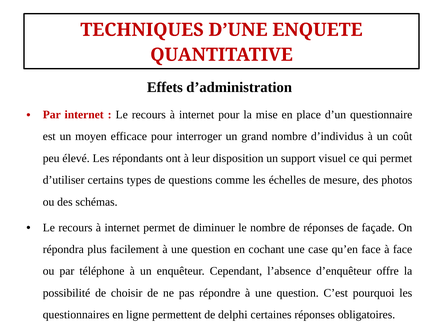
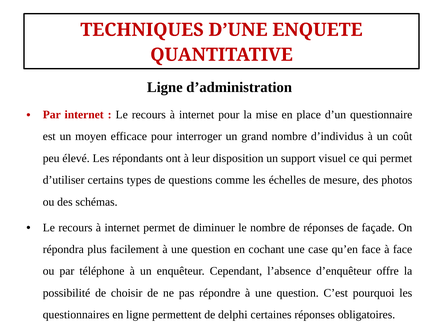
Effets at (165, 87): Effets -> Ligne
